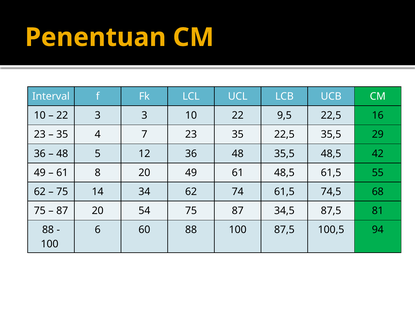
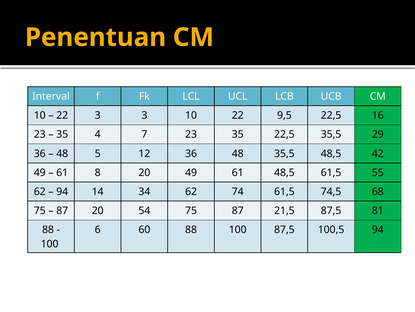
75 at (62, 191): 75 -> 94
34,5: 34,5 -> 21,5
